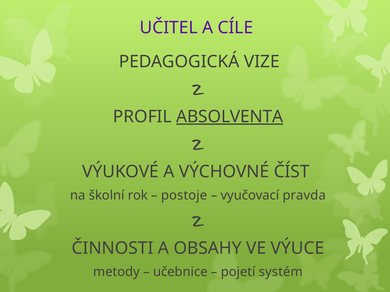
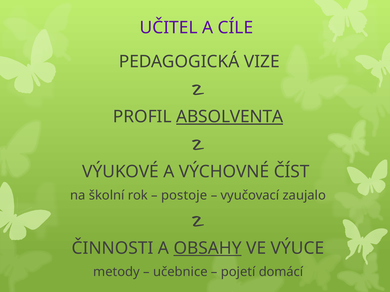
pravda: pravda -> zaujalo
OBSAHY underline: none -> present
systém: systém -> domácí
